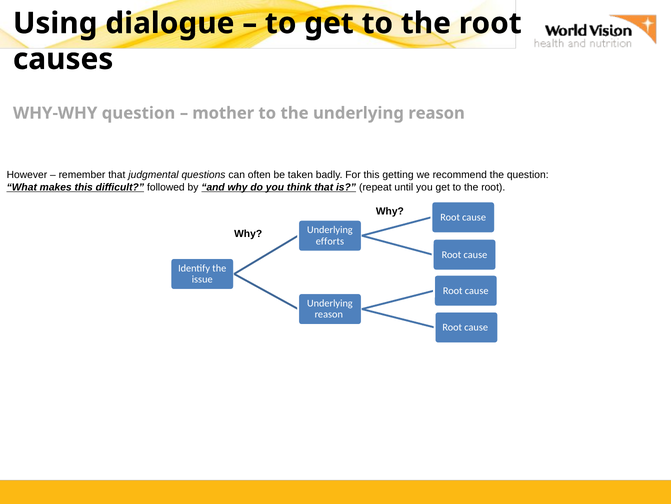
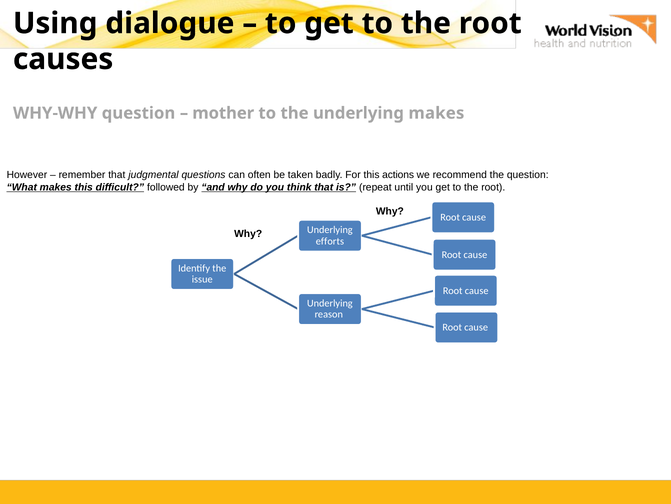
the underlying reason: reason -> makes
getting: getting -> actions
